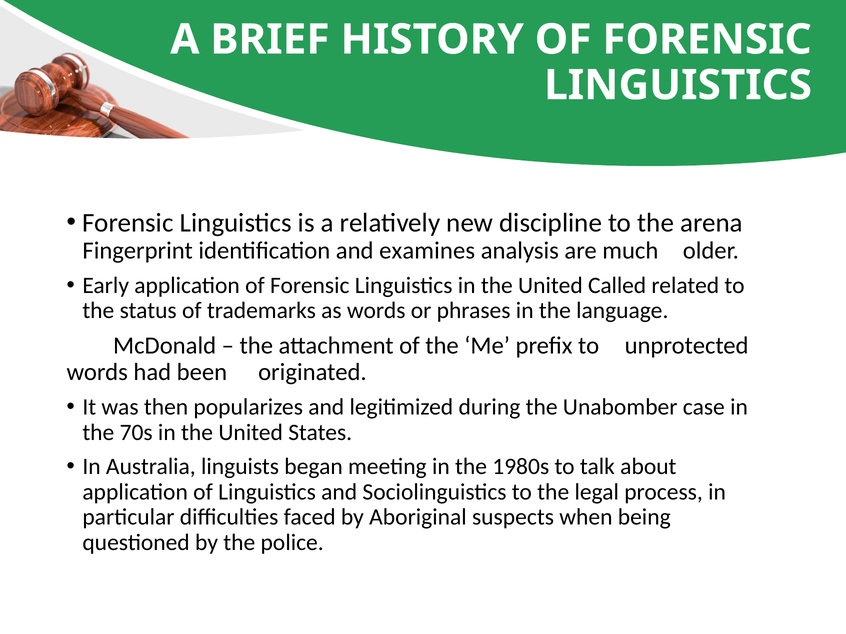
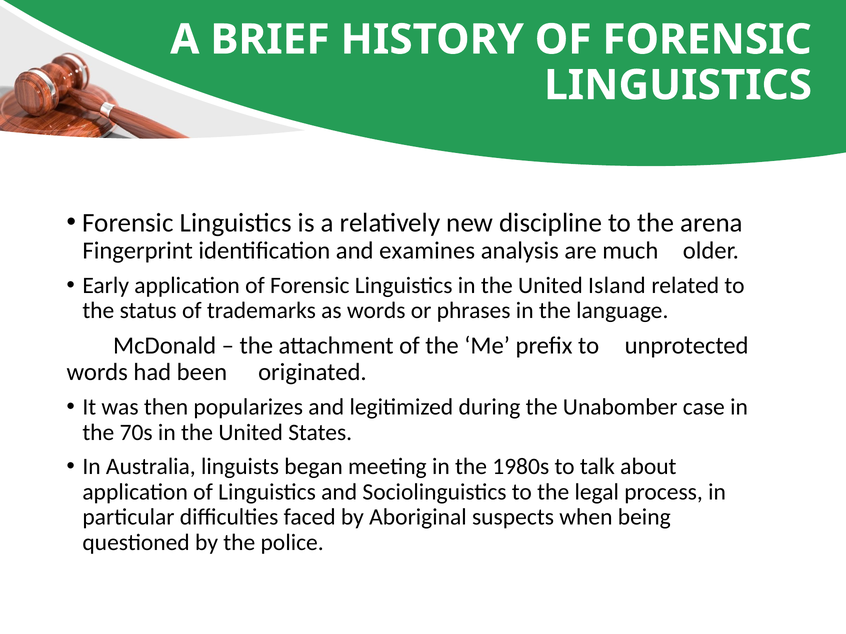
Called: Called -> Island
